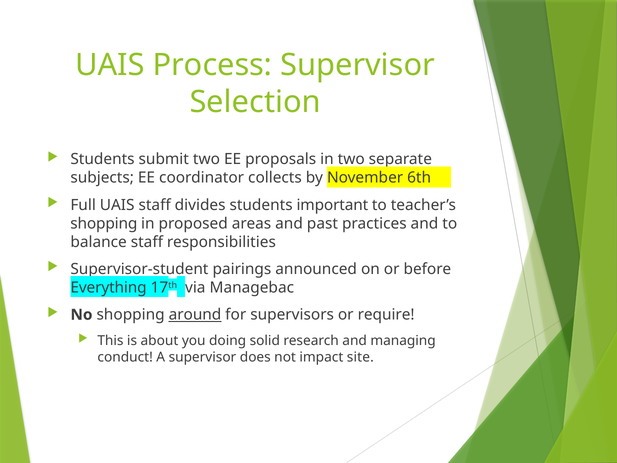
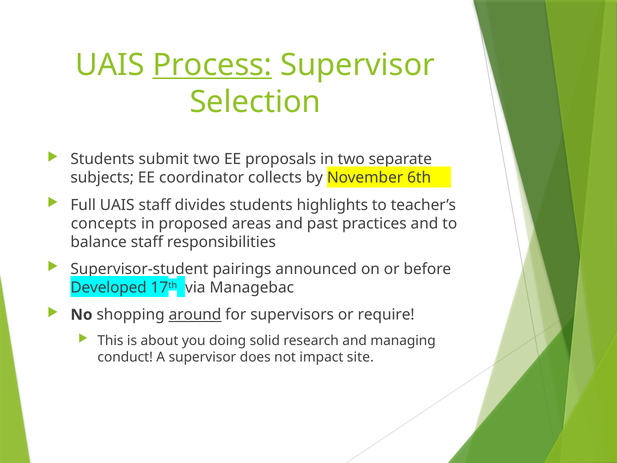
Process underline: none -> present
important: important -> highlights
shopping at (104, 223): shopping -> concepts
Everything: Everything -> Developed
